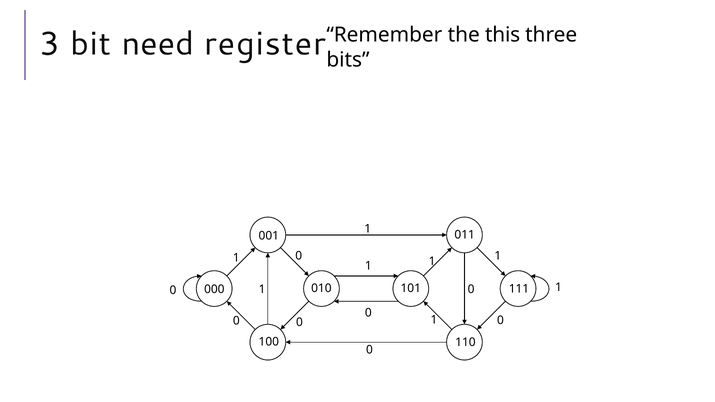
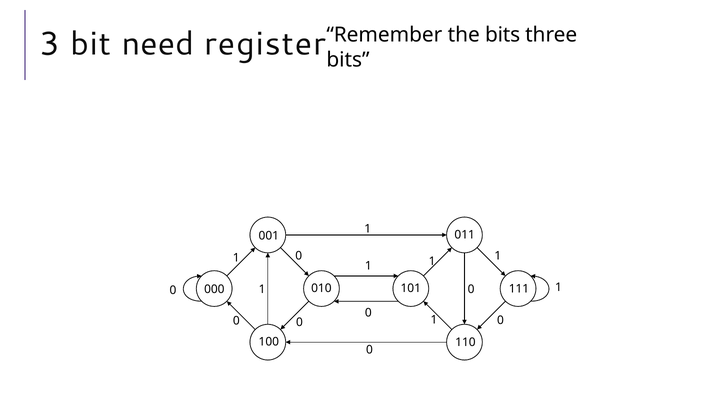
the this: this -> bits
